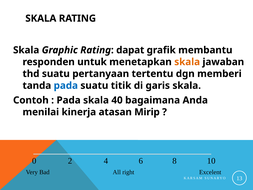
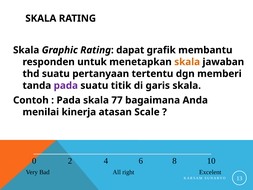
pada at (66, 85) colour: blue -> purple
40: 40 -> 77
Mirip: Mirip -> Scale
